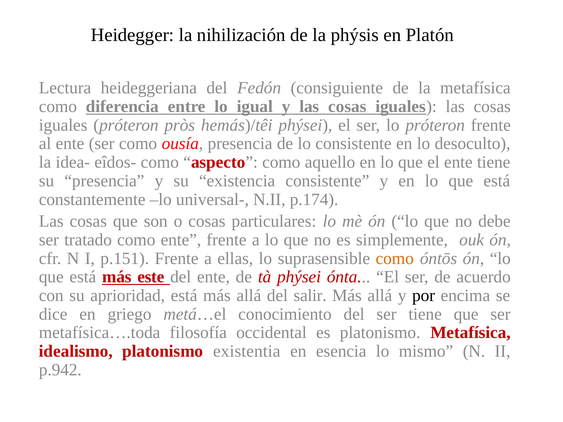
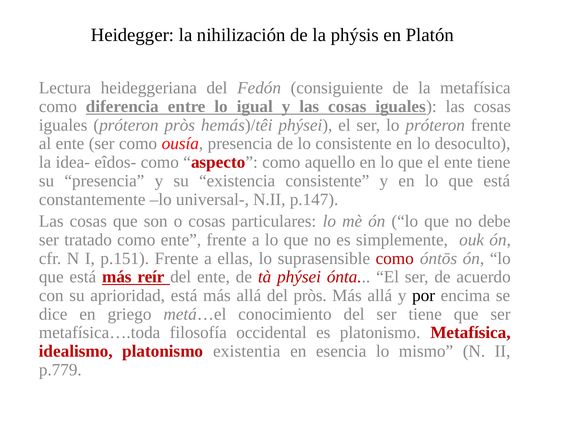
p.174: p.174 -> p.147
como at (395, 259) colour: orange -> red
este: este -> reír
del salir: salir -> pròs
p.942: p.942 -> p.779
